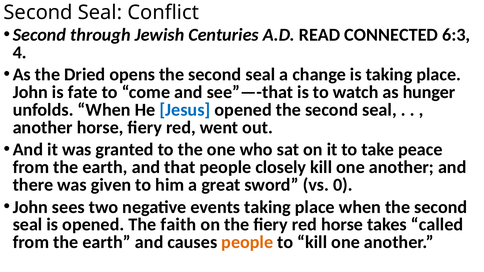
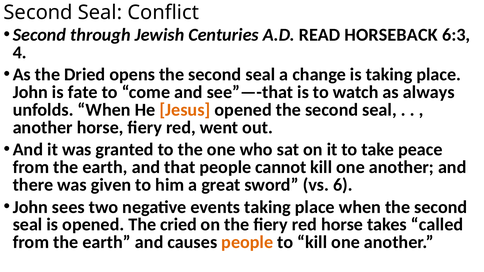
CONNECTED: CONNECTED -> HORSEBACK
hunger: hunger -> always
Jesus colour: blue -> orange
closely: closely -> cannot
0: 0 -> 6
faith: faith -> cried
